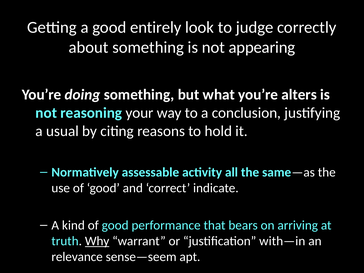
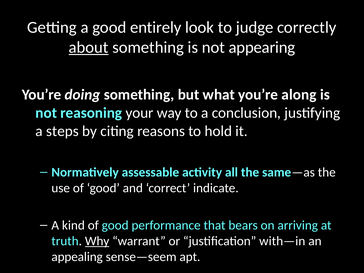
about underline: none -> present
alters: alters -> along
usual: usual -> steps
relevance: relevance -> appealing
